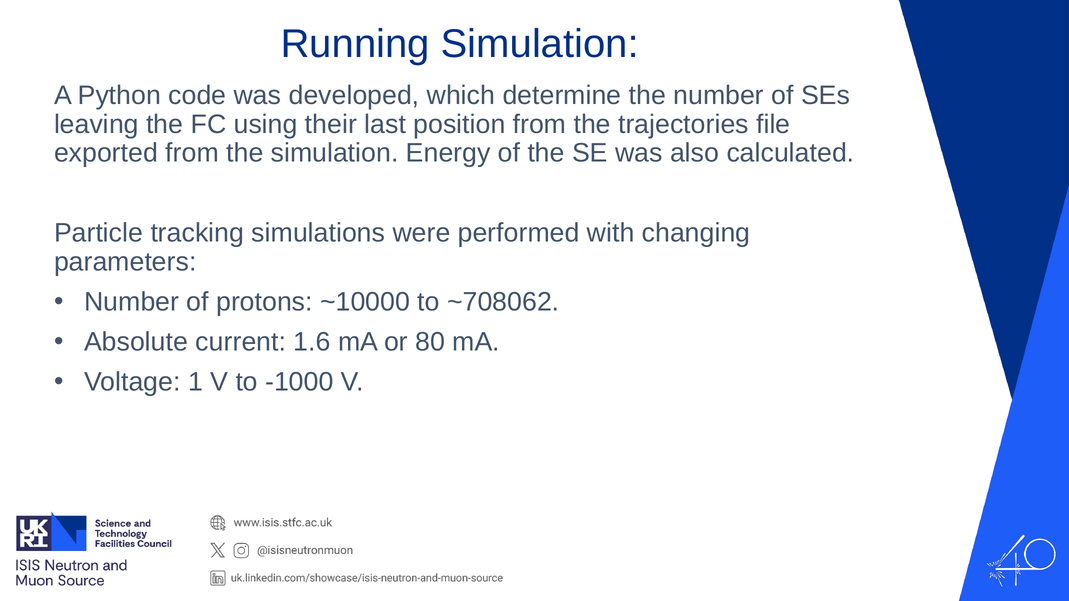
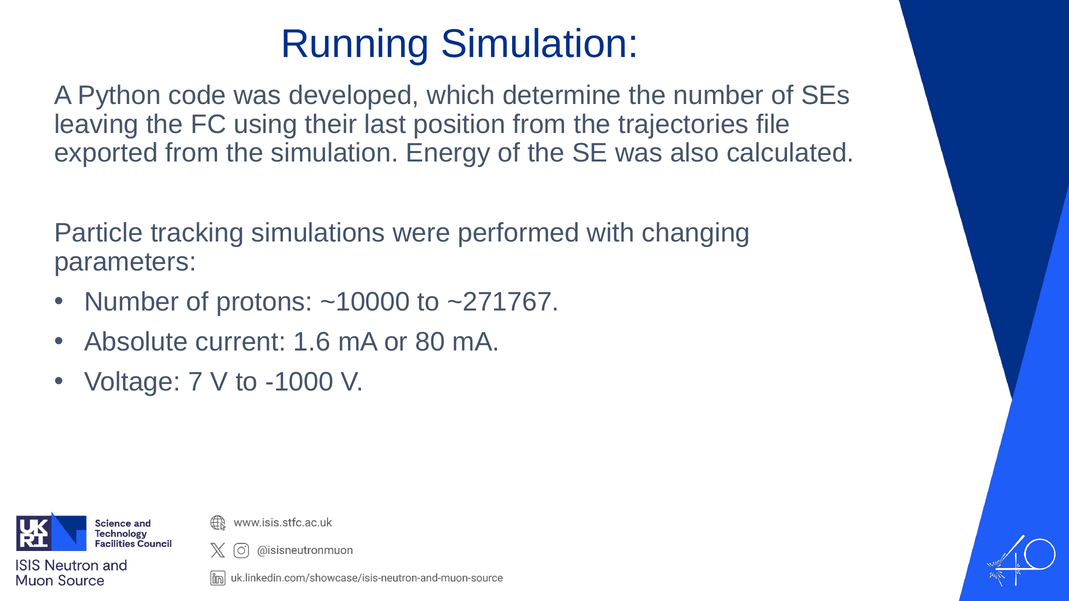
~708062: ~708062 -> ~271767
1: 1 -> 7
